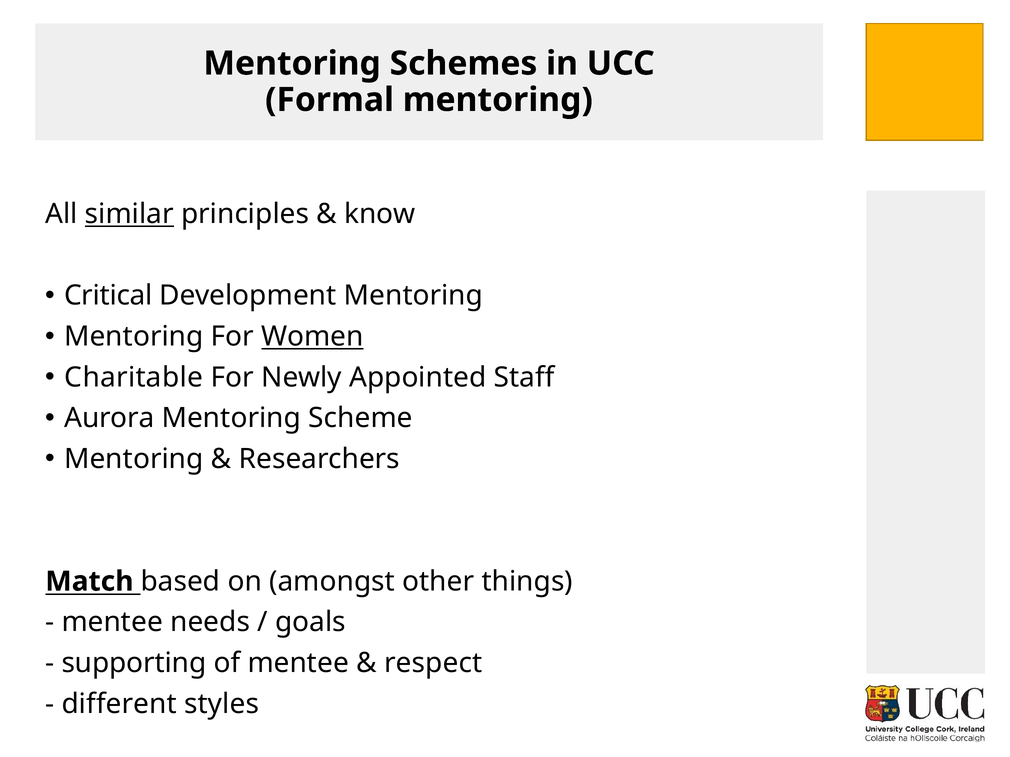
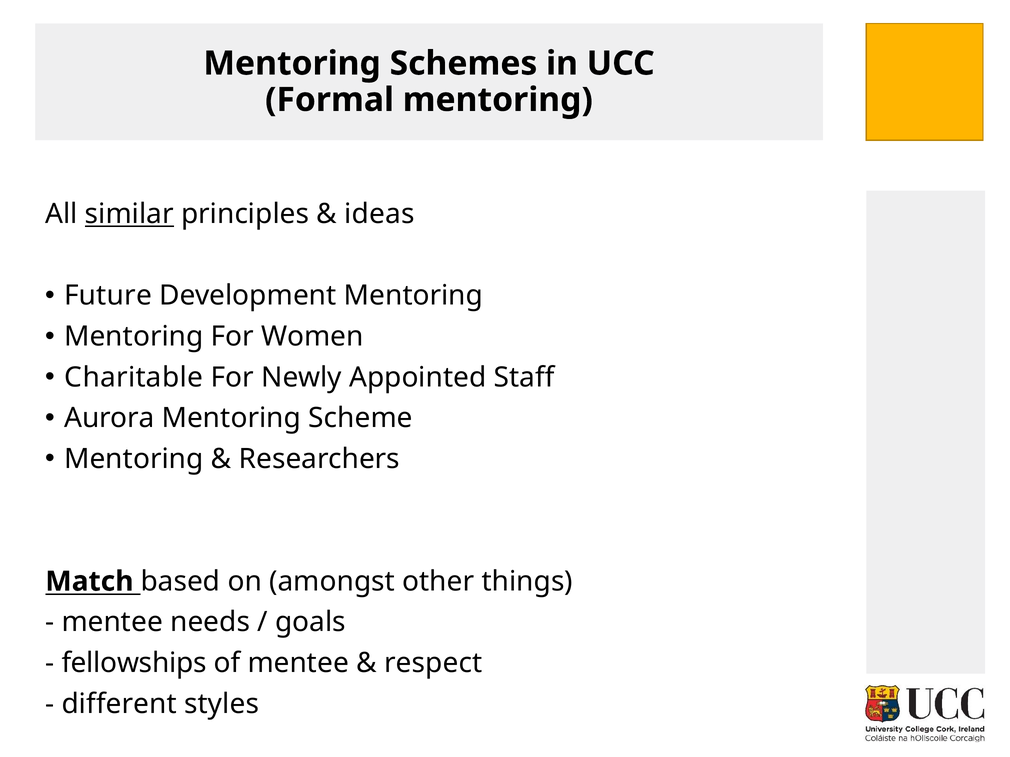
know: know -> ideas
Critical: Critical -> Future
Women underline: present -> none
supporting: supporting -> fellowships
